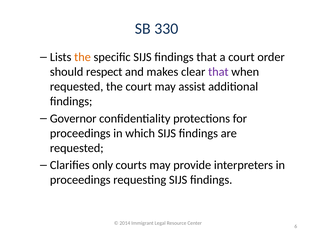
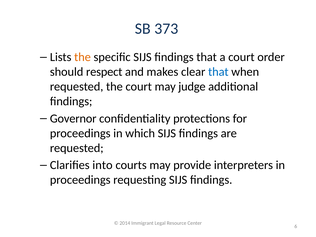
330: 330 -> 373
that at (218, 72) colour: purple -> blue
assist: assist -> judge
only: only -> into
